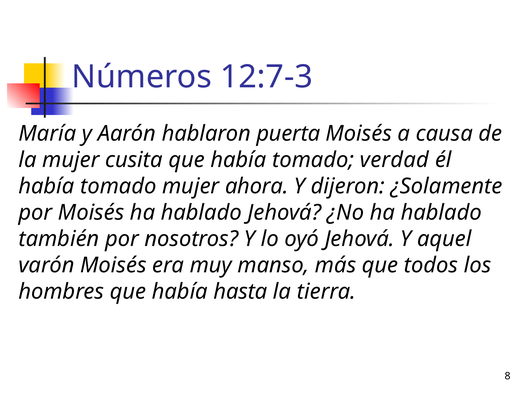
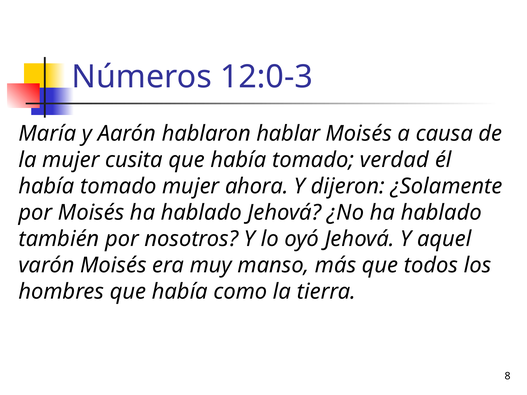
12:7-3: 12:7-3 -> 12:0-3
puerta: puerta -> hablar
hasta: hasta -> como
